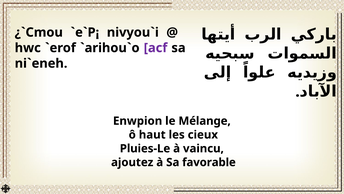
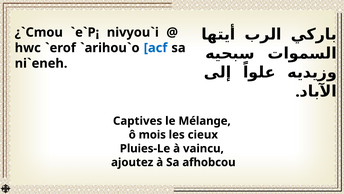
acf colour: purple -> blue
Enwpion: Enwpion -> Captives
haut: haut -> mois
favorable: favorable -> afhobcou
